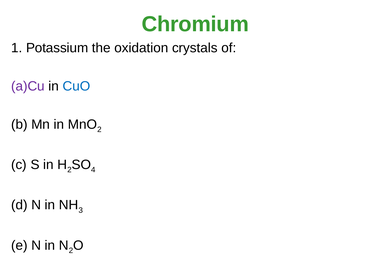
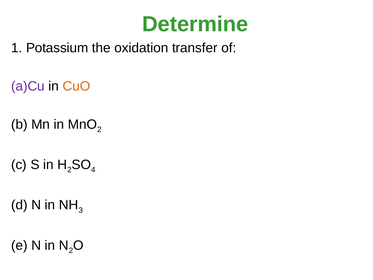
Chromium: Chromium -> Determine
crystals: crystals -> transfer
CuO colour: blue -> orange
